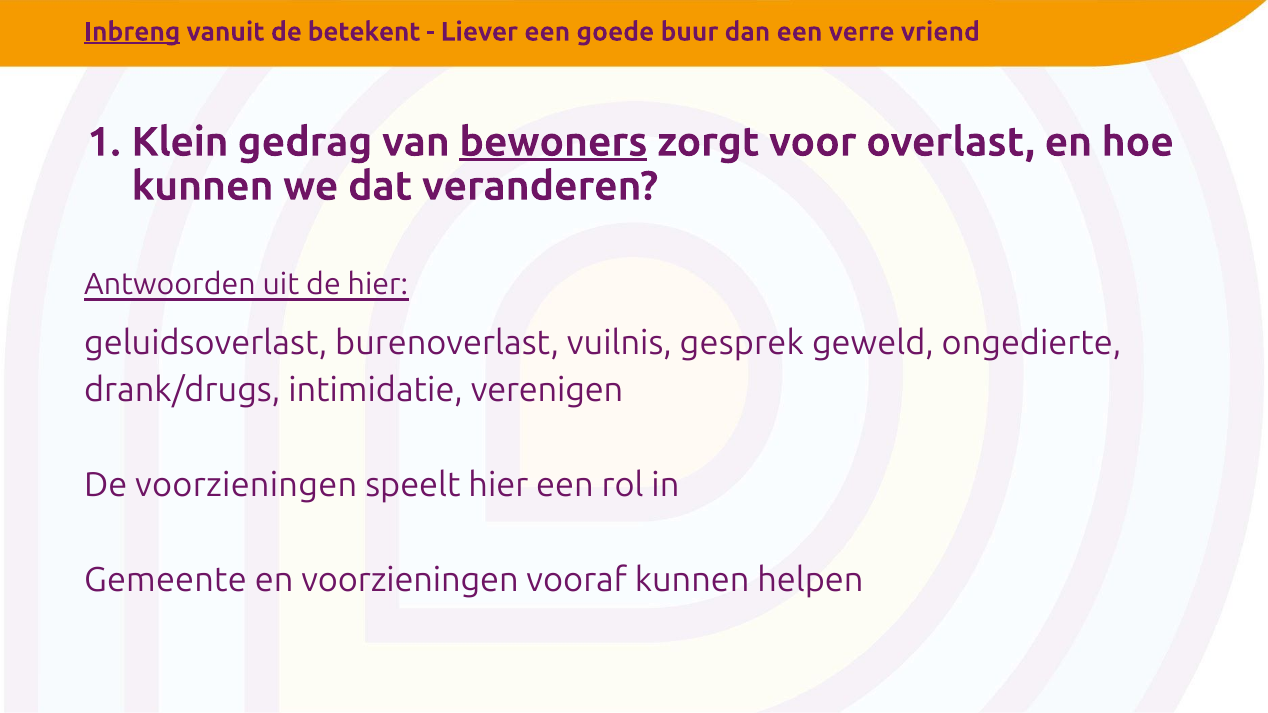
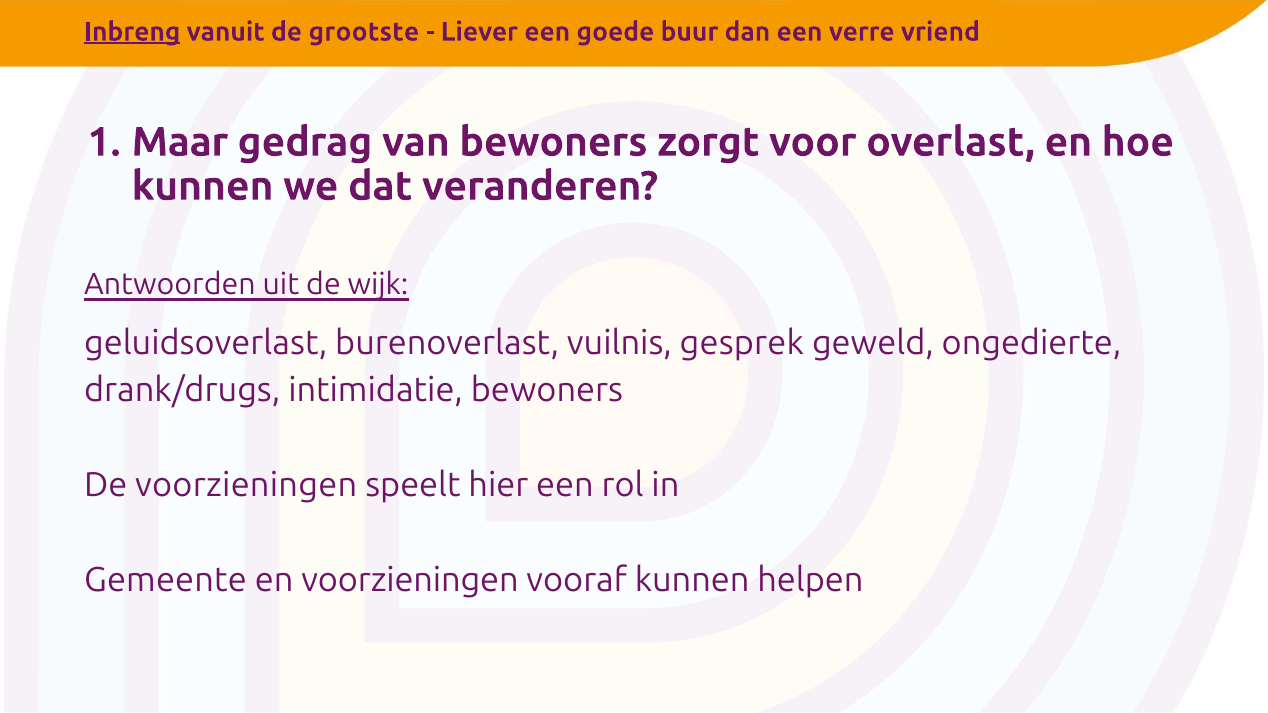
betekent: betekent -> grootste
Klein: Klein -> Maar
bewoners at (553, 142) underline: present -> none
de hier: hier -> wijk
intimidatie verenigen: verenigen -> bewoners
